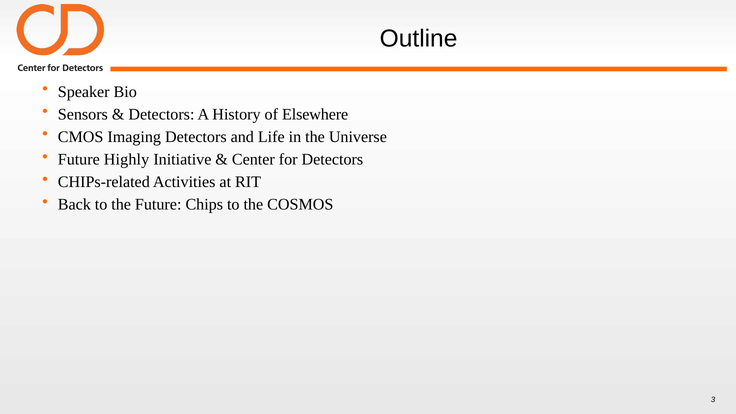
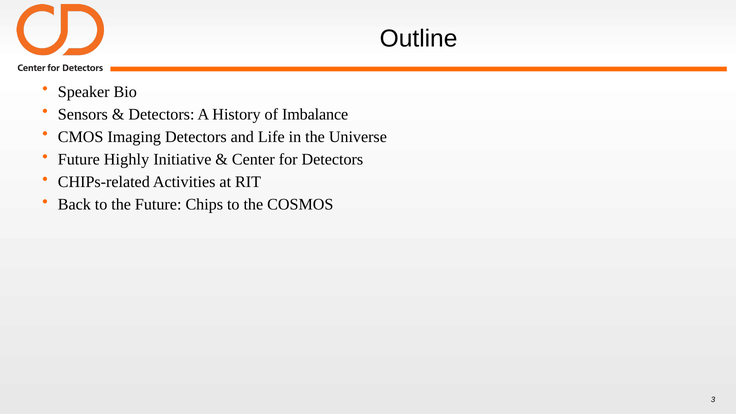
Elsewhere: Elsewhere -> Imbalance
